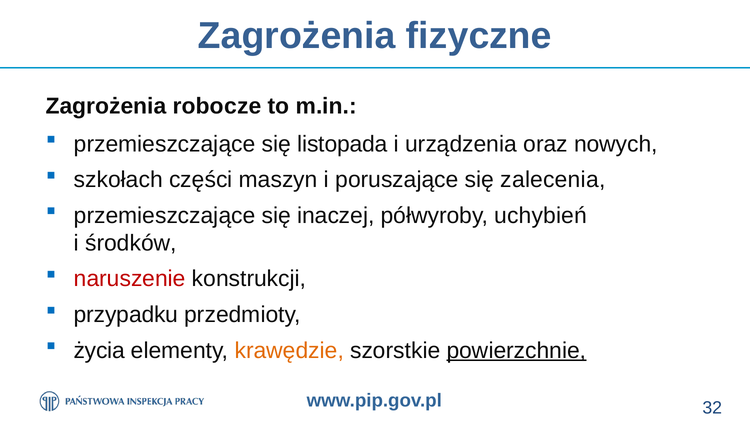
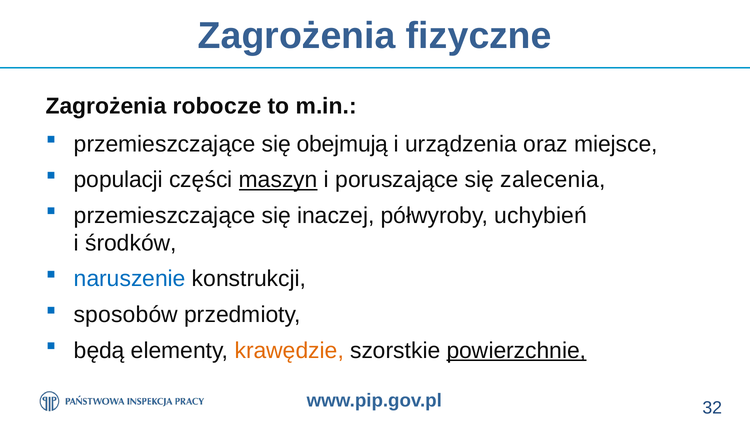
listopada: listopada -> obejmują
nowych: nowych -> miejsce
szkołach: szkołach -> populacji
maszyn underline: none -> present
naruszenie colour: red -> blue
przypadku: przypadku -> sposobów
życia: życia -> będą
